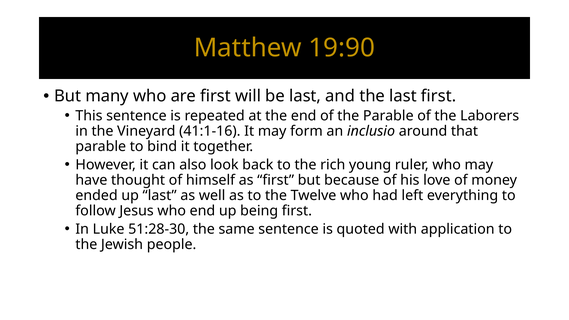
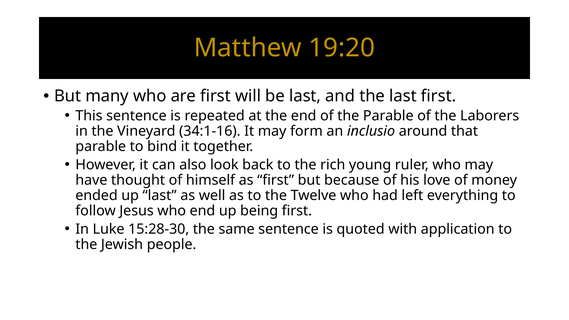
19:90: 19:90 -> 19:20
41:1-16: 41:1-16 -> 34:1-16
51:28-30: 51:28-30 -> 15:28-30
